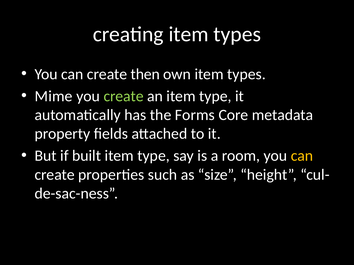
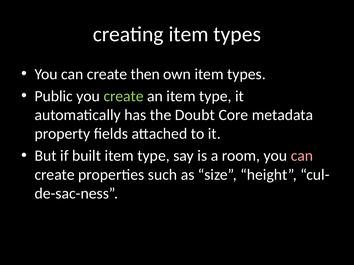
Mime: Mime -> Public
Forms: Forms -> Doubt
can at (302, 156) colour: yellow -> pink
